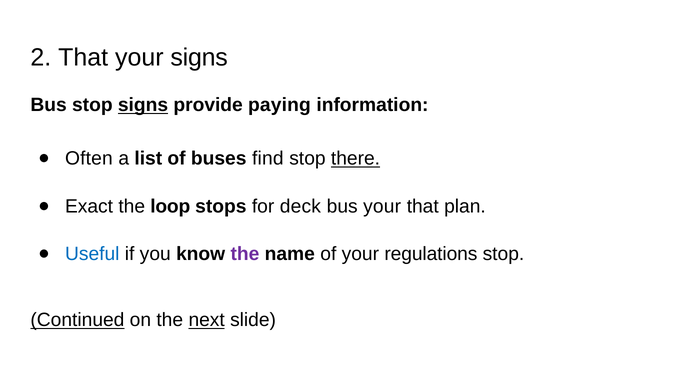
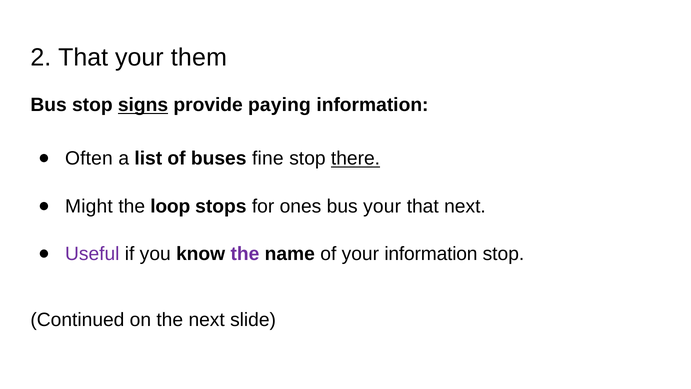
your signs: signs -> them
find: find -> fine
Exact: Exact -> Might
deck: deck -> ones
that plan: plan -> next
Useful colour: blue -> purple
your regulations: regulations -> information
Continued underline: present -> none
next at (207, 320) underline: present -> none
